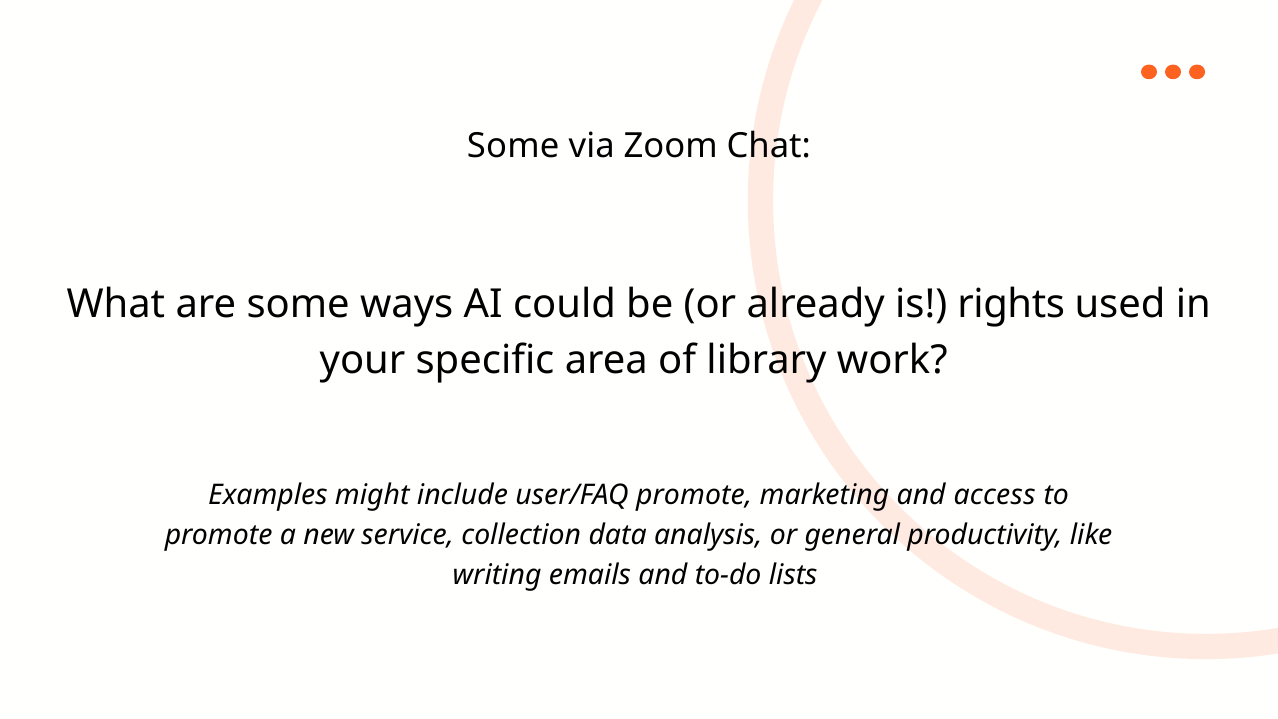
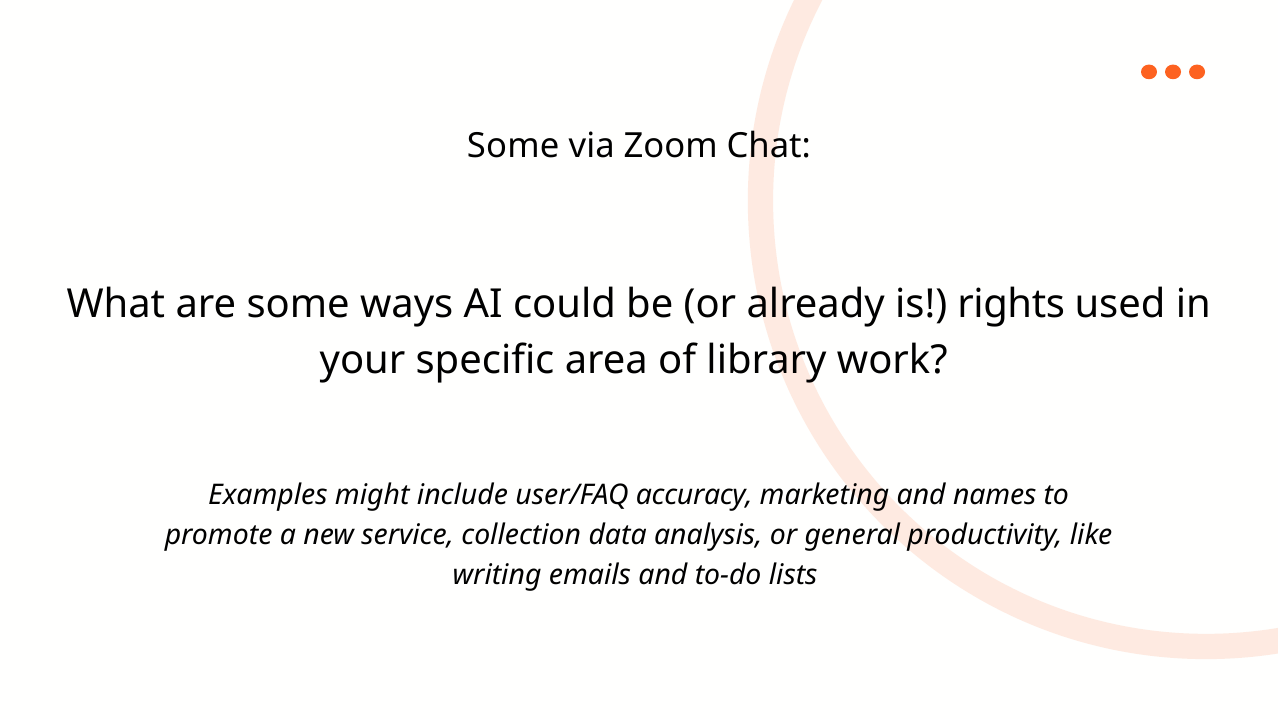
user/FAQ promote: promote -> accuracy
access: access -> names
